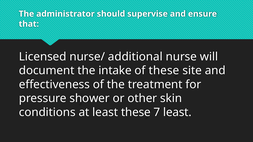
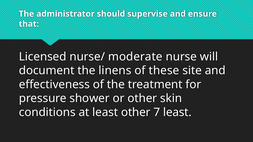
additional: additional -> moderate
intake: intake -> linens
least these: these -> other
